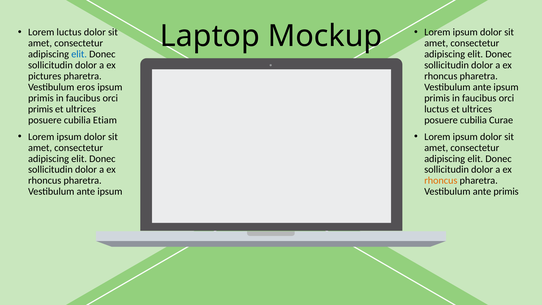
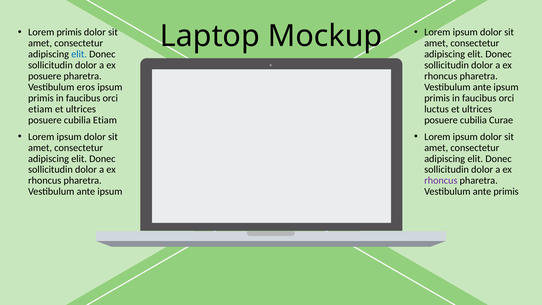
Lorem luctus: luctus -> primis
pictures at (45, 76): pictures -> posuere
primis at (40, 109): primis -> etiam
rhoncus at (441, 181) colour: orange -> purple
